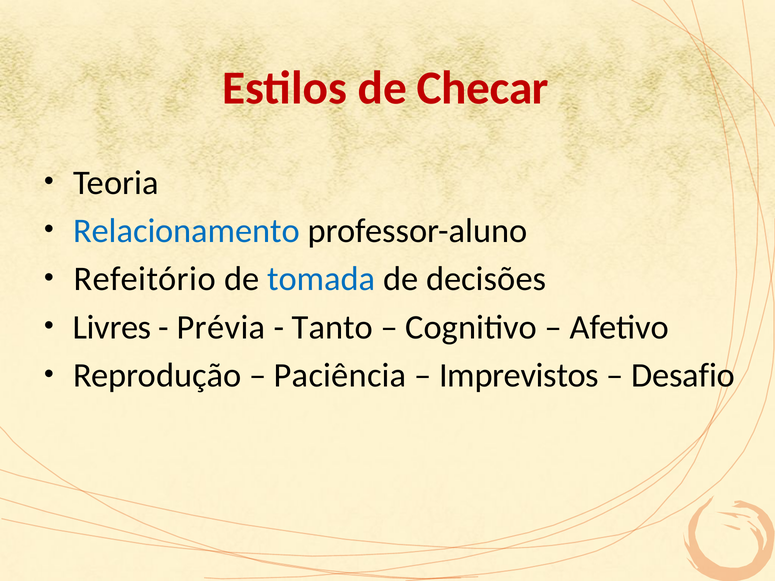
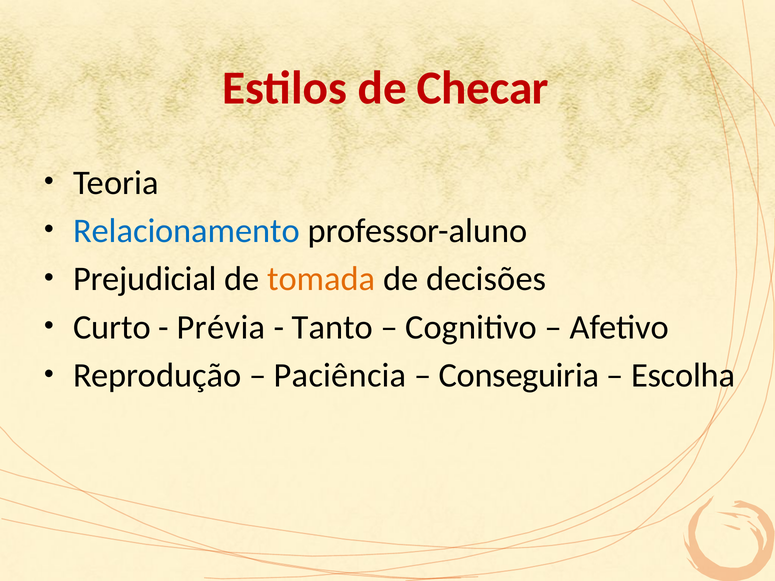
Refeitório: Refeitório -> Prejudicial
tomada colour: blue -> orange
Livres: Livres -> Curto
Imprevistos: Imprevistos -> Conseguiria
Desafio: Desafio -> Escolha
